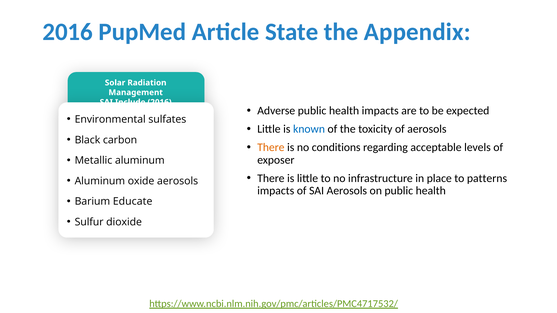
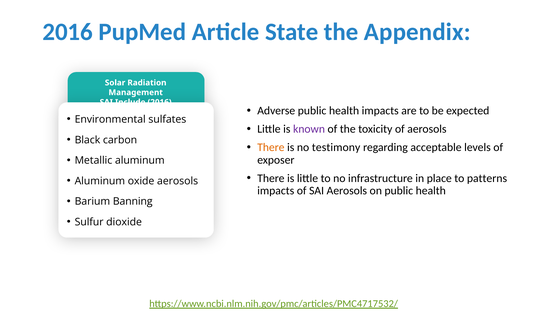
known colour: blue -> purple
conditions: conditions -> testimony
Educate: Educate -> Banning
